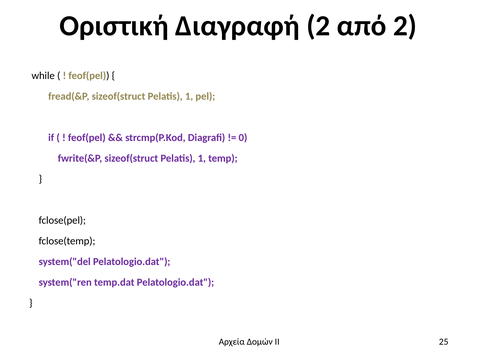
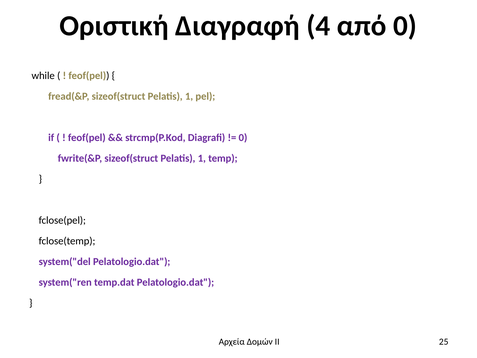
Διαγραφή 2: 2 -> 4
από 2: 2 -> 0
